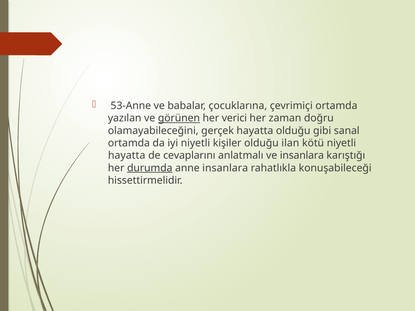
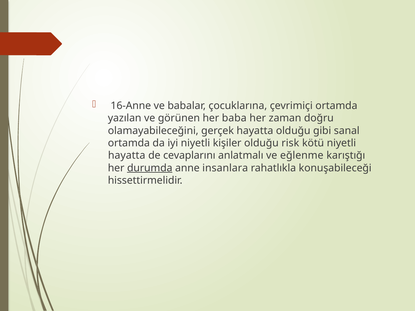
53-Anne: 53-Anne -> 16-Anne
görünen underline: present -> none
verici: verici -> baba
ilan: ilan -> risk
ve insanlara: insanlara -> eğlenme
